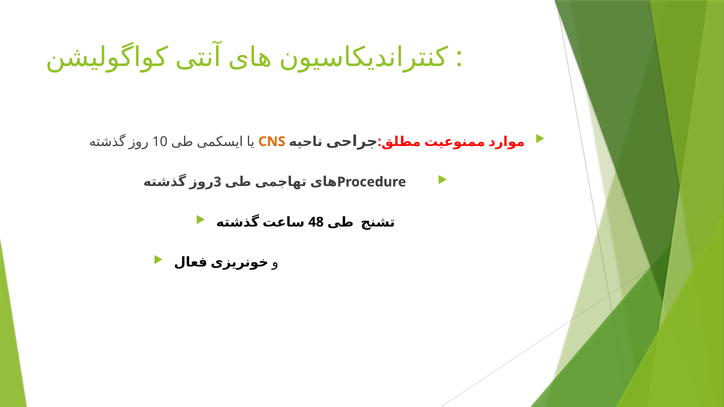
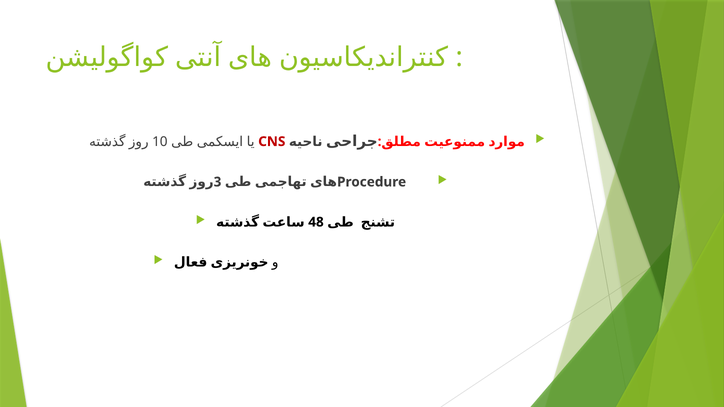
CNS colour: orange -> red
